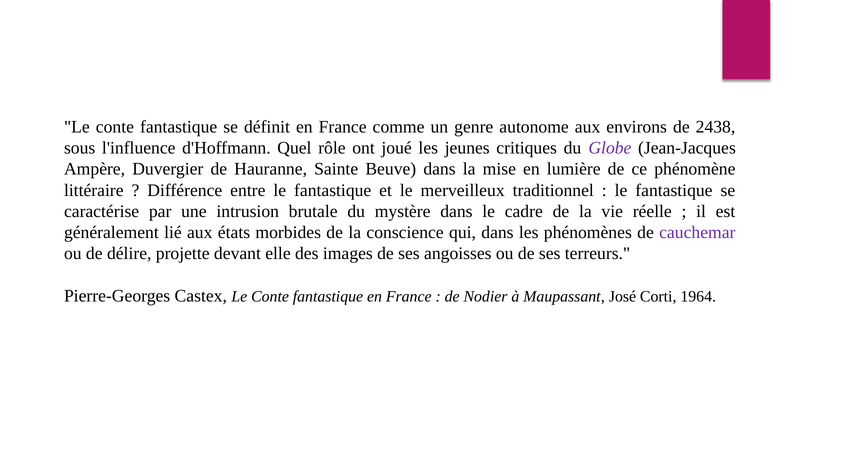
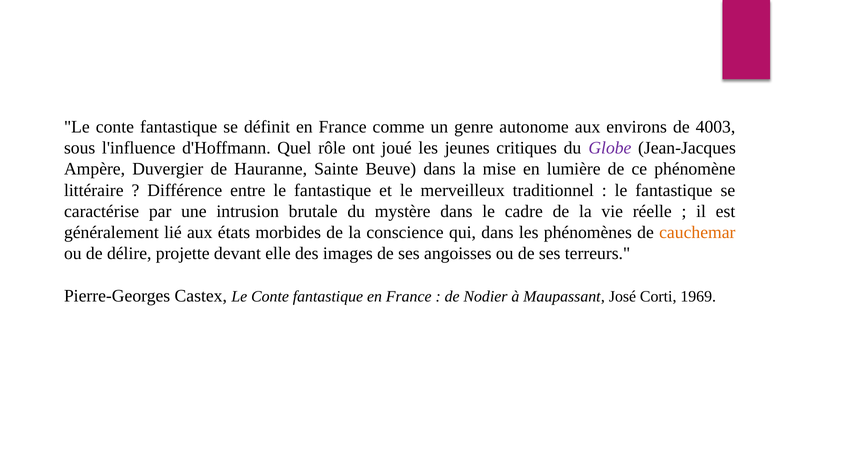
2438: 2438 -> 4003
cauchemar colour: purple -> orange
1964: 1964 -> 1969
